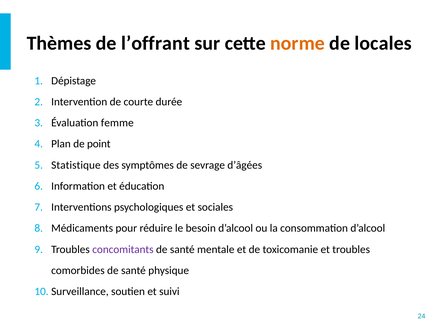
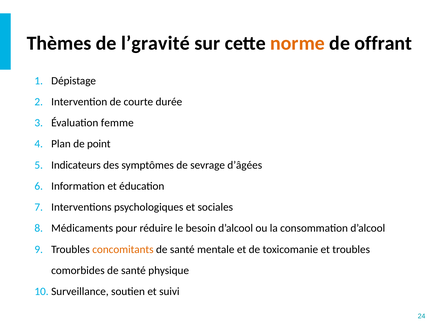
l’offrant: l’offrant -> l’gravité
locales: locales -> offrant
Statistique: Statistique -> Indicateurs
concomitants colour: purple -> orange
